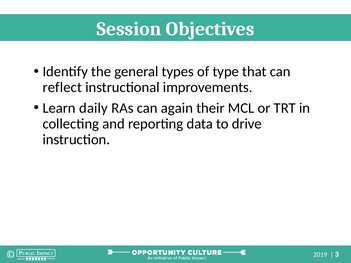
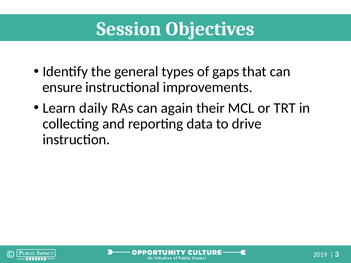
type: type -> gaps
reflect: reflect -> ensure
